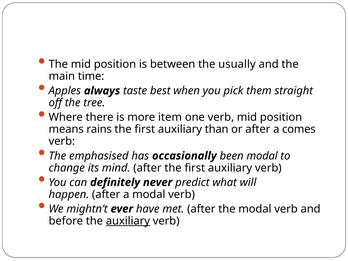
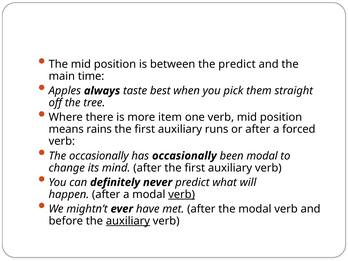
the usually: usually -> predict
than: than -> runs
comes: comes -> forced
The emphasised: emphasised -> occasionally
verb at (182, 194) underline: none -> present
